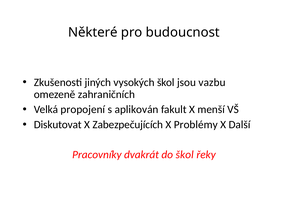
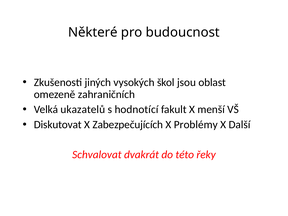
vazbu: vazbu -> oblast
propojení: propojení -> ukazatelů
aplikován: aplikován -> hodnotící
Pracovníky: Pracovníky -> Schvalovat
do škol: škol -> této
